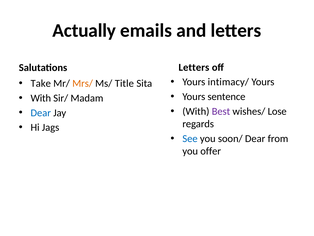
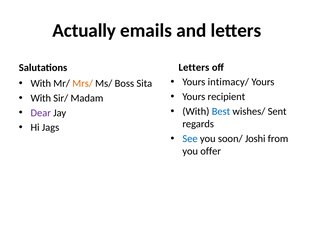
Take at (41, 83): Take -> With
Title: Title -> Boss
sentence: sentence -> recipient
Best colour: purple -> blue
Lose: Lose -> Sent
Dear at (41, 113) colour: blue -> purple
soon/ Dear: Dear -> Joshi
